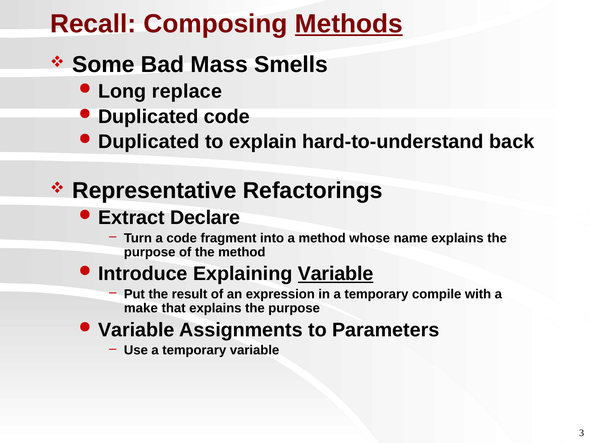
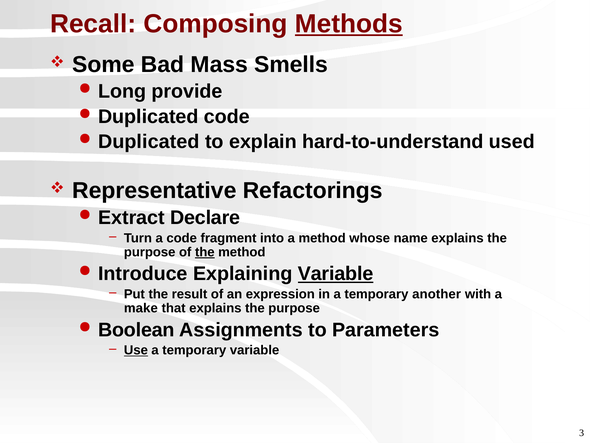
replace: replace -> provide
back: back -> used
the at (205, 252) underline: none -> present
compile: compile -> another
Variable at (136, 330): Variable -> Boolean
Use underline: none -> present
